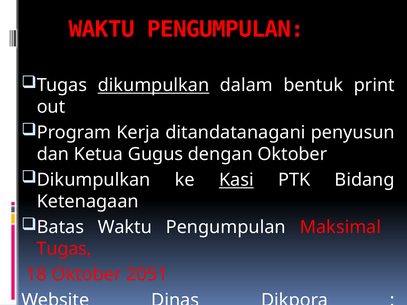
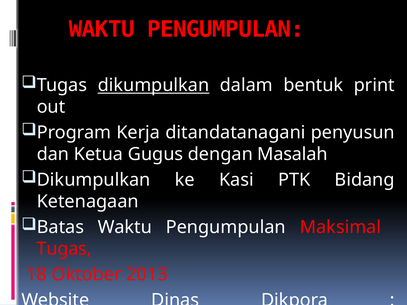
dengan Oktober: Oktober -> Masalah
Kasi underline: present -> none
2051: 2051 -> 2013
